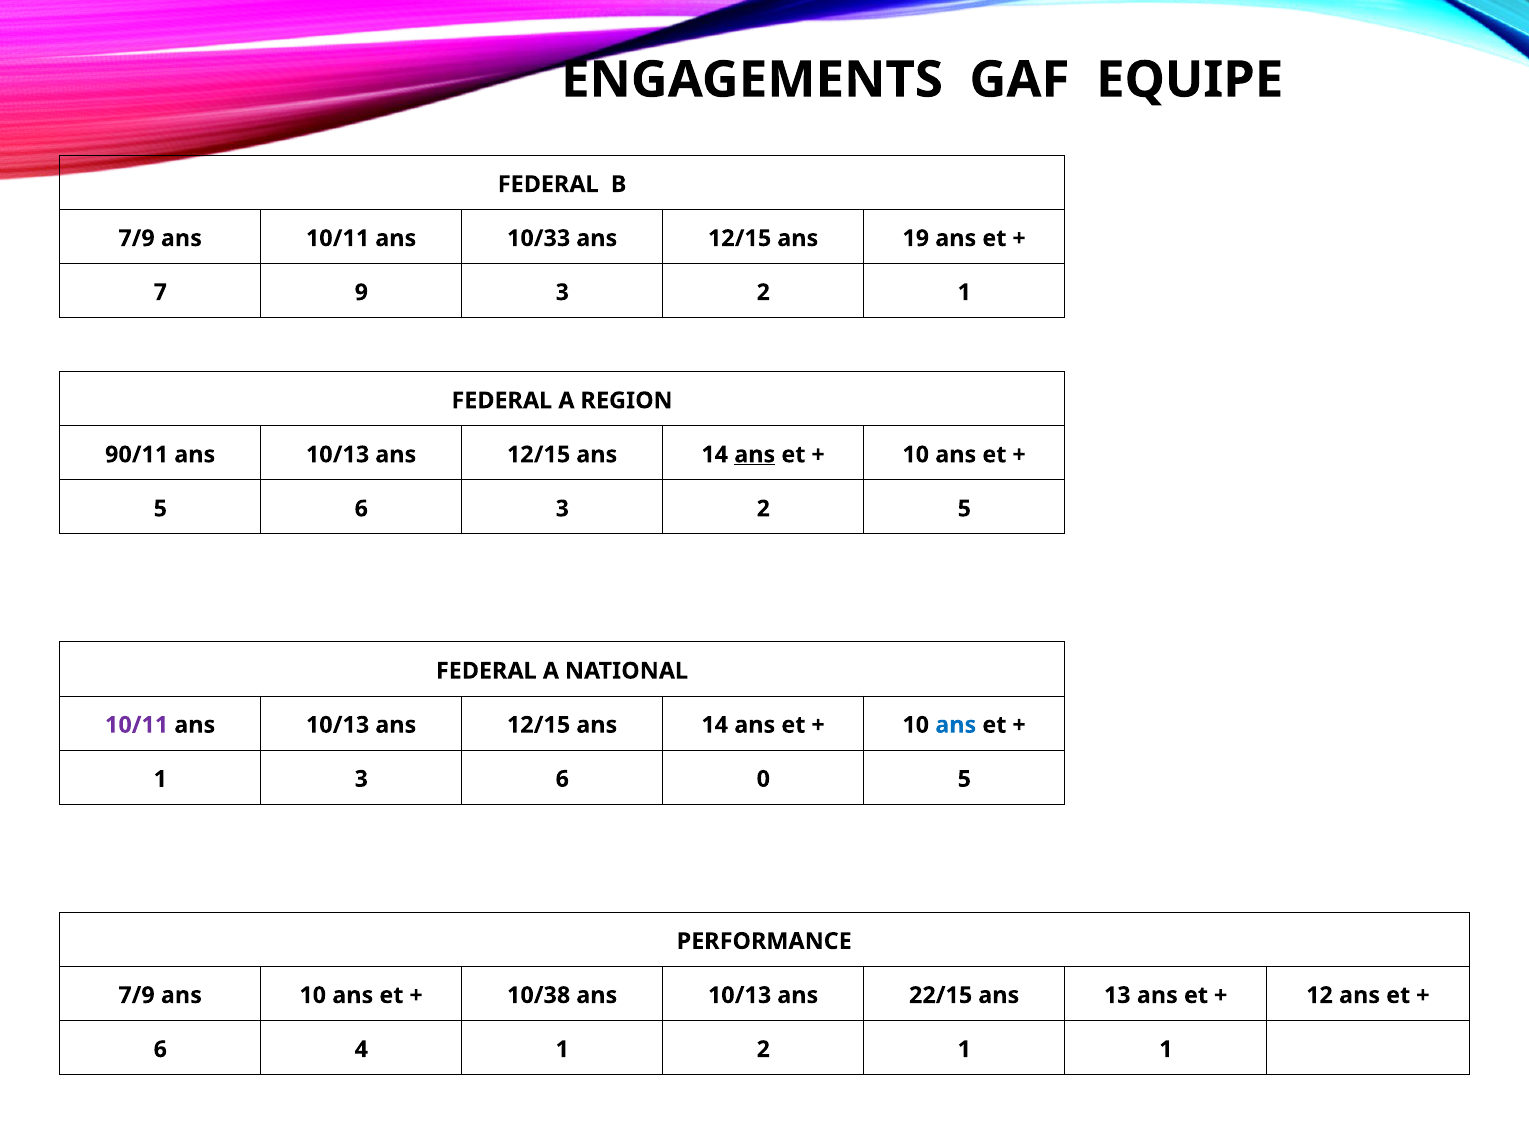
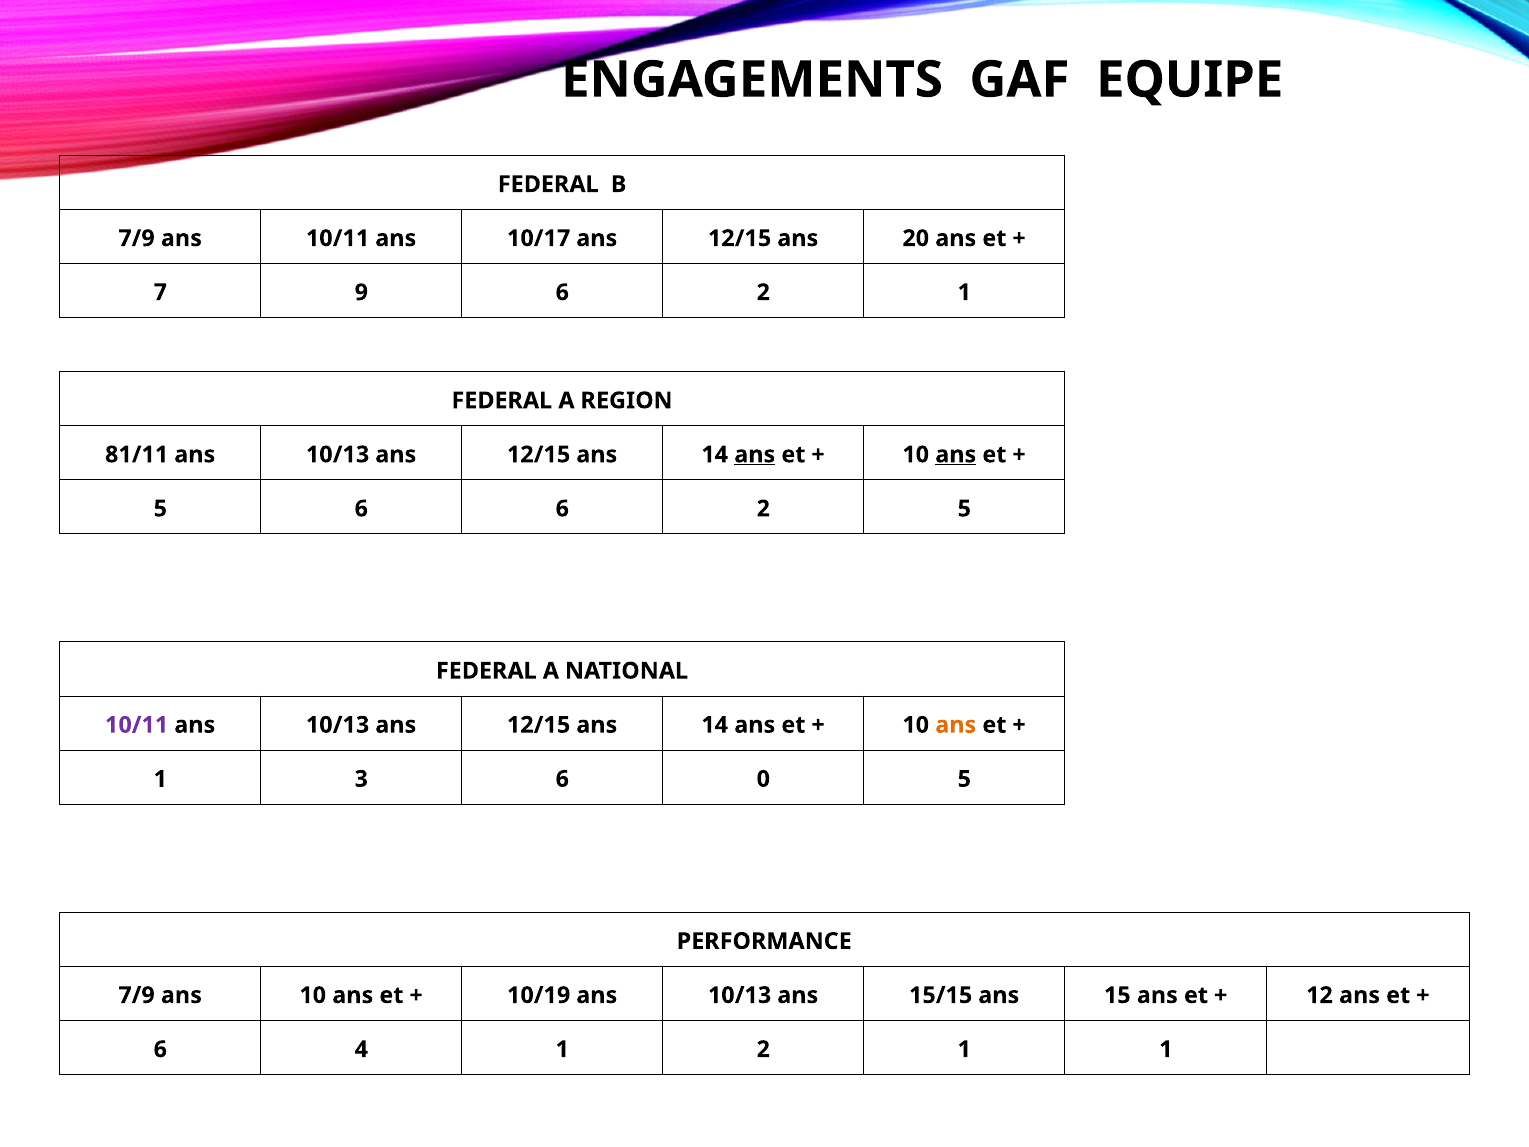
10/33: 10/33 -> 10/17
19: 19 -> 20
9 3: 3 -> 6
90/11: 90/11 -> 81/11
ans at (956, 455) underline: none -> present
6 3: 3 -> 6
ans at (956, 725) colour: blue -> orange
10/38: 10/38 -> 10/19
22/15: 22/15 -> 15/15
13: 13 -> 15
